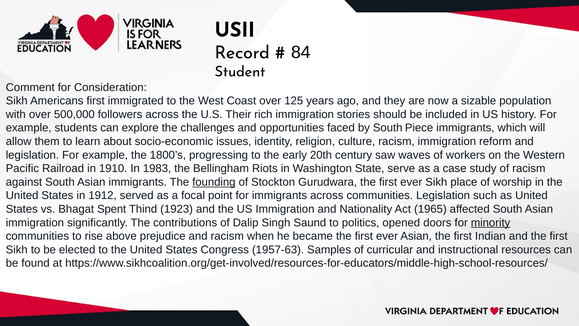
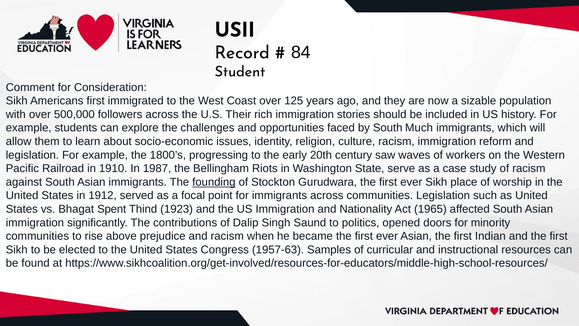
Piece: Piece -> Much
1983: 1983 -> 1987
minority underline: present -> none
